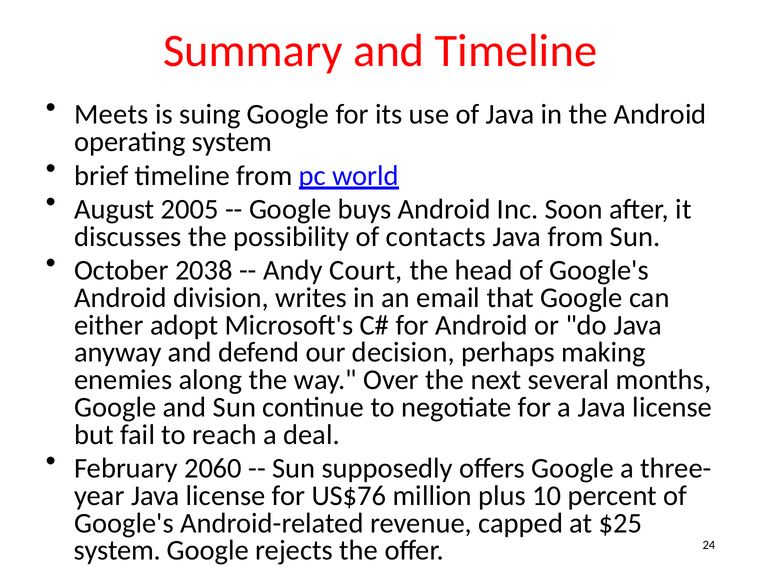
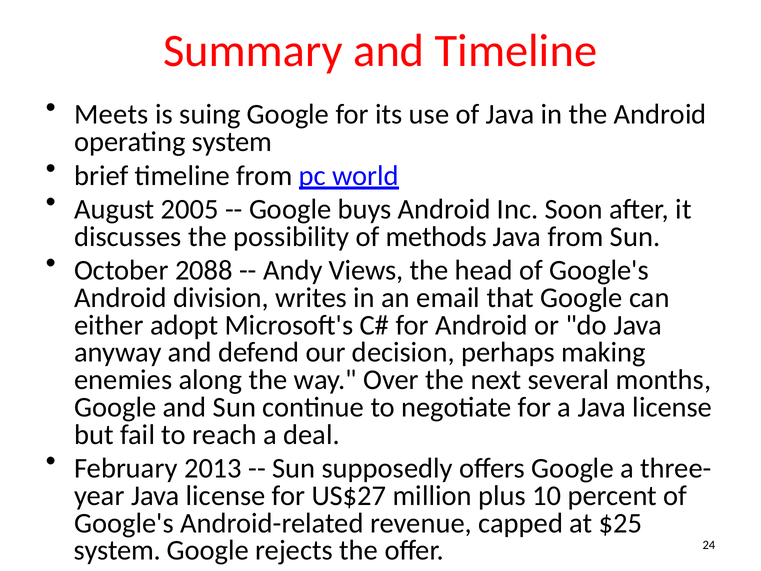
contacts: contacts -> methods
2038: 2038 -> 2088
Court: Court -> Views
2060: 2060 -> 2013
US$76: US$76 -> US$27
